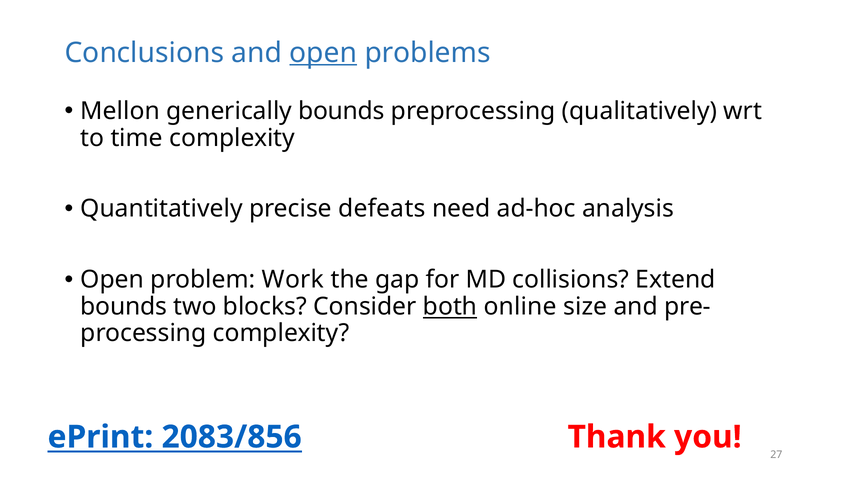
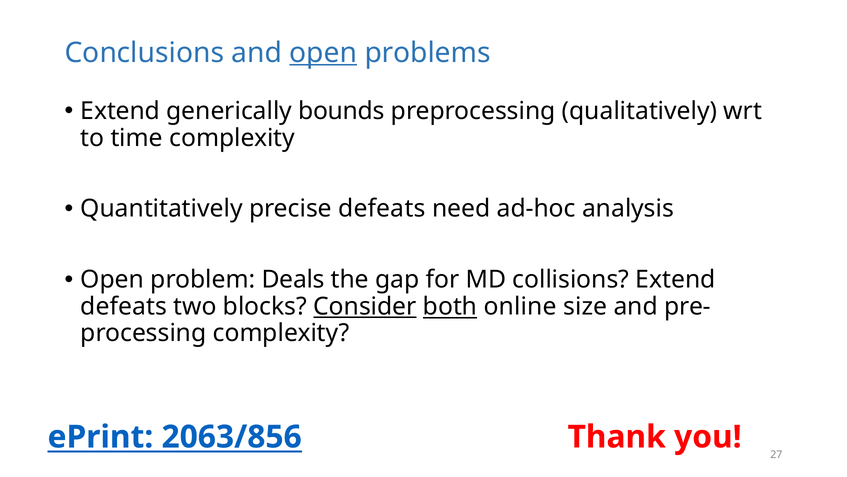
Mellon at (120, 111): Mellon -> Extend
Work: Work -> Deals
bounds at (124, 306): bounds -> defeats
Consider underline: none -> present
2083/856: 2083/856 -> 2063/856
